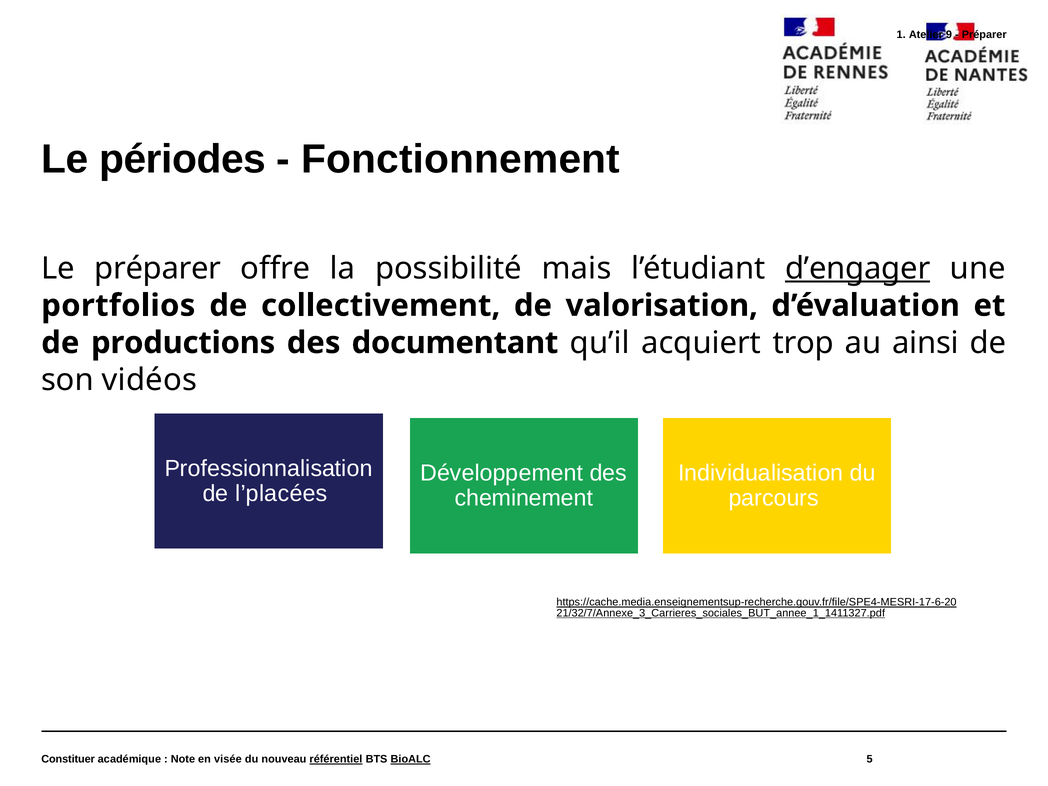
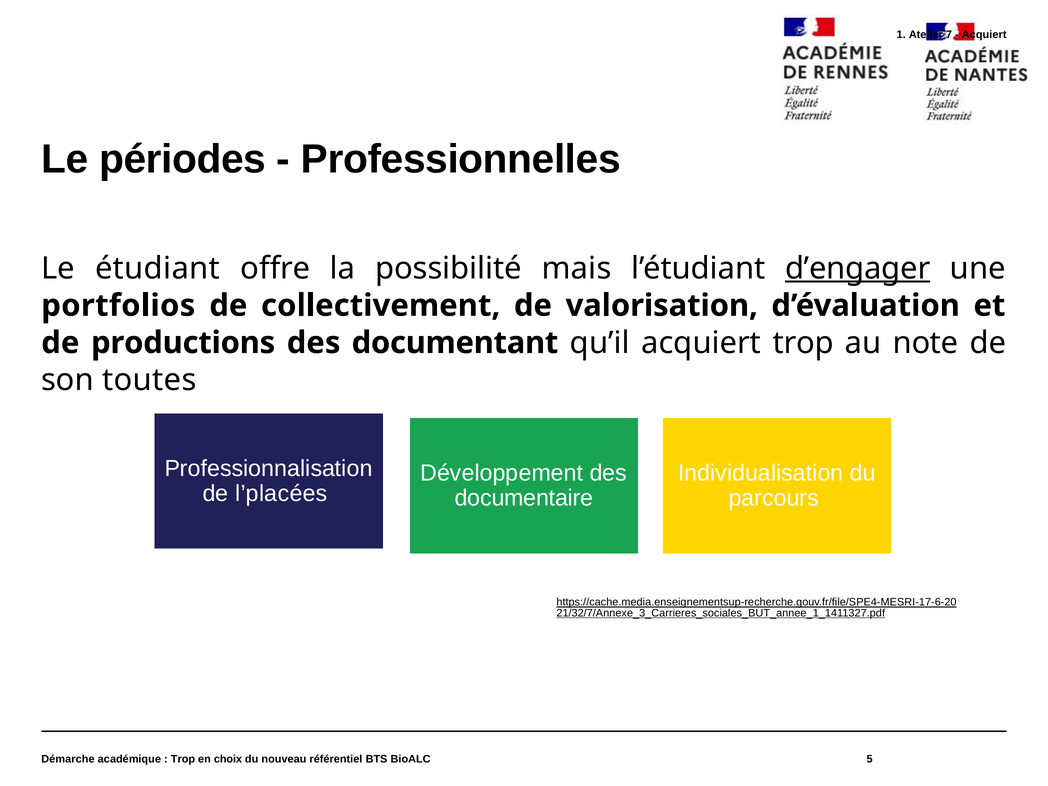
9: 9 -> 7
Préparer at (984, 35): Préparer -> Acquiert
Fonctionnement: Fonctionnement -> Professionnelles
Le préparer: préparer -> étudiant
ainsi: ainsi -> note
vidéos: vidéos -> toutes
cheminement: cheminement -> documentaire
Constituer: Constituer -> Démarche
Note at (183, 759): Note -> Trop
visée: visée -> choix
référentiel underline: present -> none
BioALC underline: present -> none
